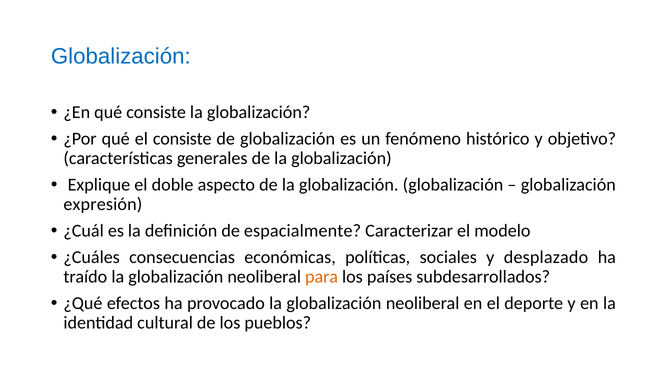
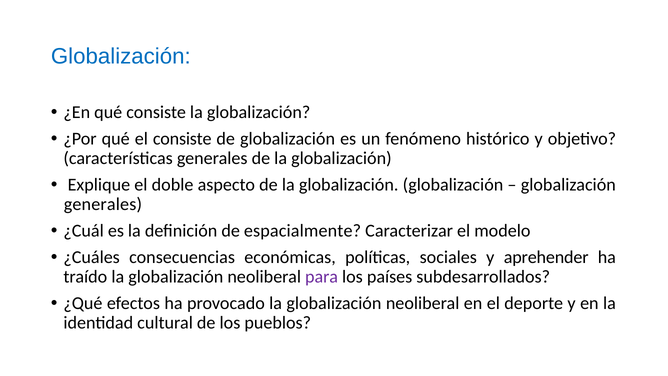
expresión at (103, 204): expresión -> generales
desplazado: desplazado -> aprehender
para colour: orange -> purple
